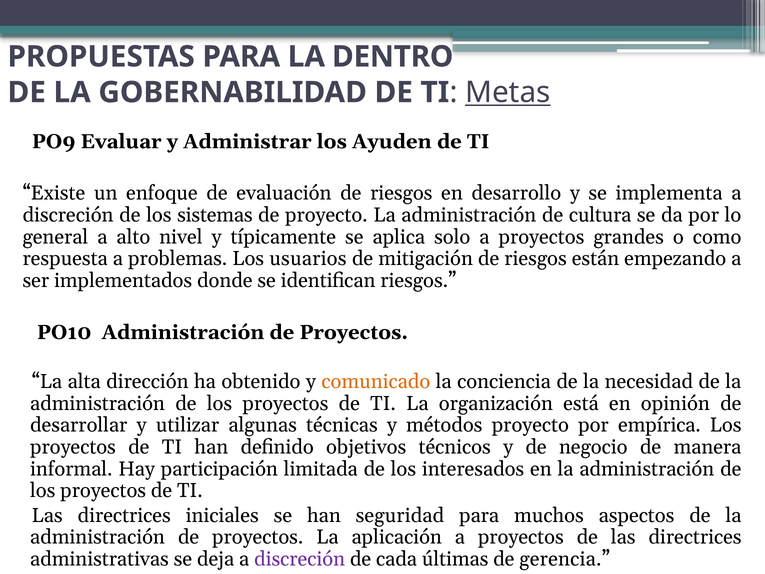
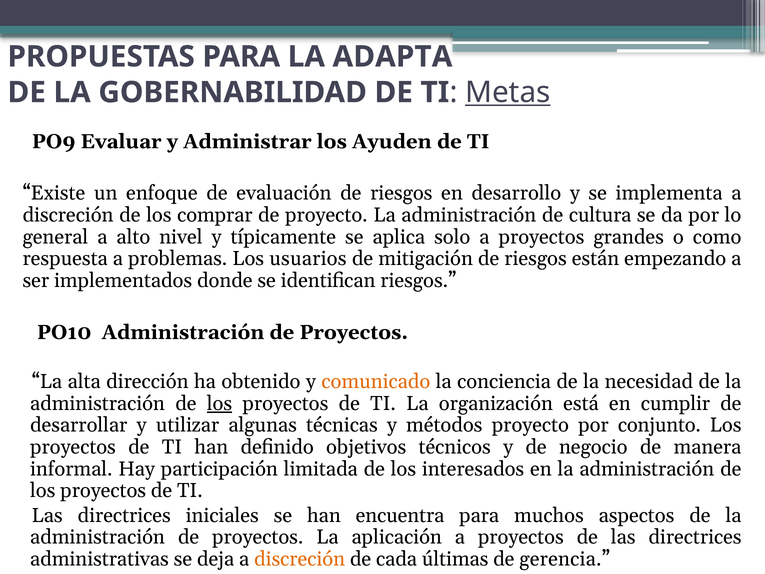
DENTRO: DENTRO -> ADAPTA
sistemas: sistemas -> comprar
los at (219, 403) underline: none -> present
opinión: opinión -> cumplir
empírica: empírica -> conjunto
seguridad: seguridad -> encuentra
discreción at (300, 559) colour: purple -> orange
